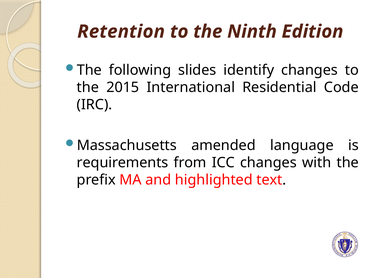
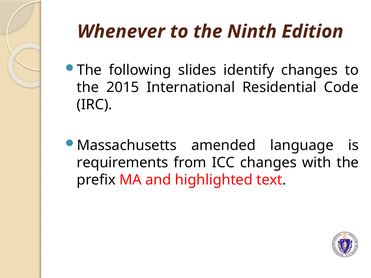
Retention: Retention -> Whenever
